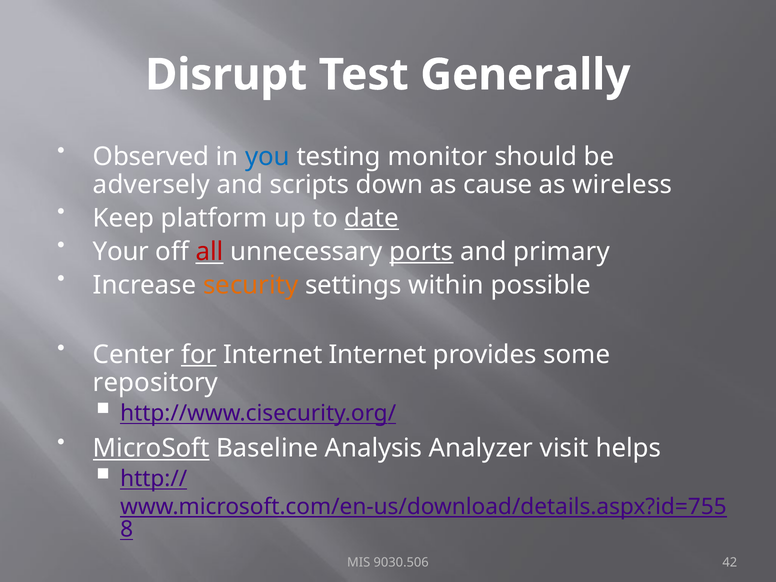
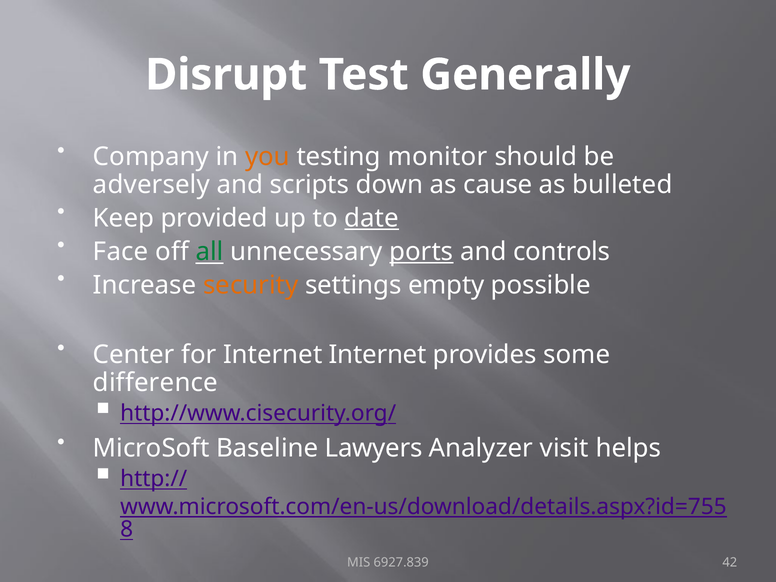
Observed: Observed -> Company
you colour: blue -> orange
wireless: wireless -> bulleted
platform: platform -> provided
Your: Your -> Face
all colour: red -> green
primary: primary -> controls
within: within -> empty
for underline: present -> none
repository: repository -> difference
MicroSoft underline: present -> none
Analysis: Analysis -> Lawyers
9030.506: 9030.506 -> 6927.839
